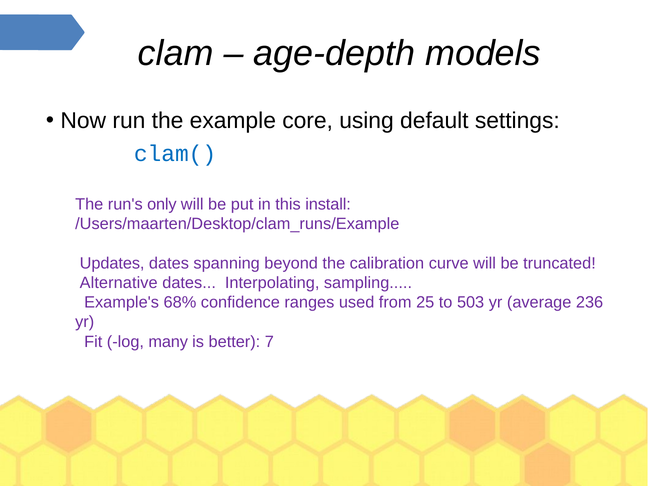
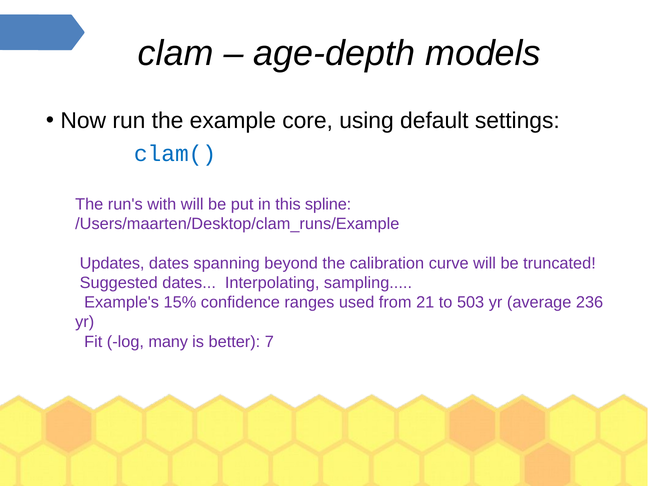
only: only -> with
install: install -> spline
Alternative: Alternative -> Suggested
68%: 68% -> 15%
25: 25 -> 21
